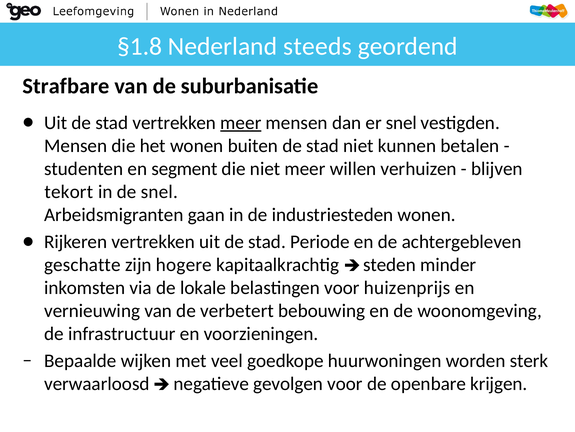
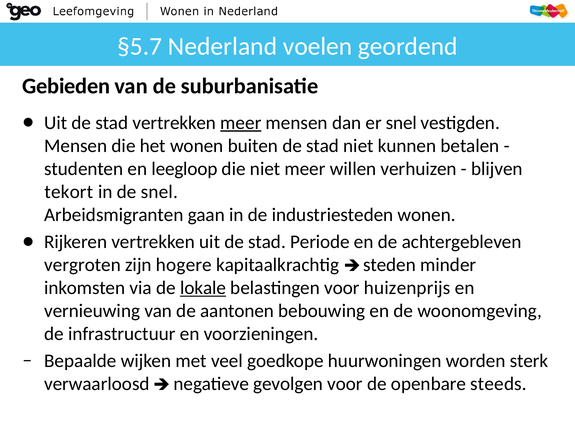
§1.8: §1.8 -> §5.7
steeds: steeds -> voelen
Strafbare: Strafbare -> Gebieden
segment: segment -> leegloop
geschatte: geschatte -> vergroten
lokale underline: none -> present
verbetert: verbetert -> aantonen
krijgen: krijgen -> steeds
